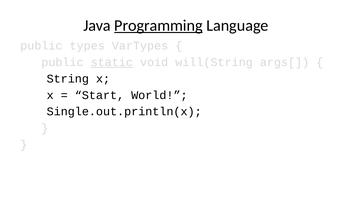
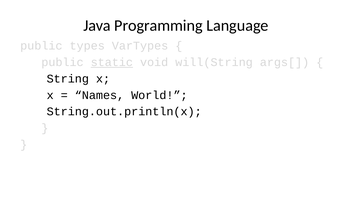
Programming underline: present -> none
Start: Start -> Names
Single.out.println(x: Single.out.println(x -> String.out.println(x
